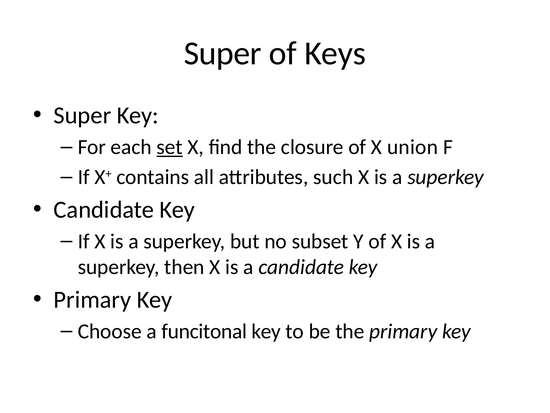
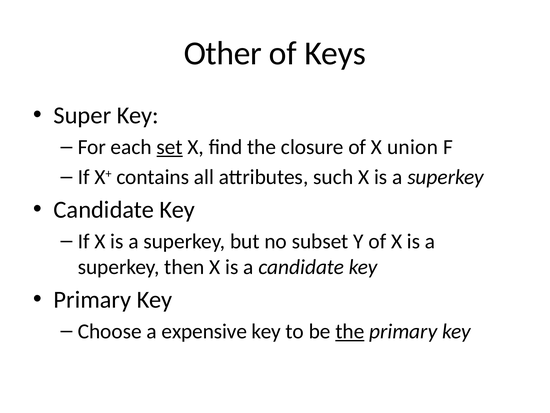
Super at (223, 53): Super -> Other
funcitonal: funcitonal -> expensive
the at (350, 331) underline: none -> present
